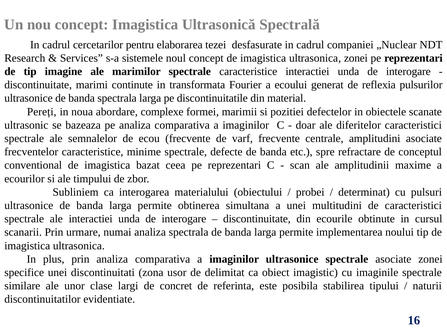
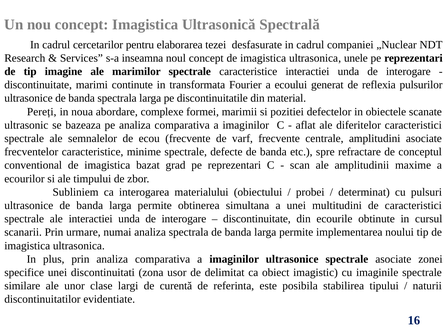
sistemele: sistemele -> inseamna
ultrasonica zonei: zonei -> unele
doar: doar -> aflat
ceea: ceea -> grad
concret: concret -> curentă
